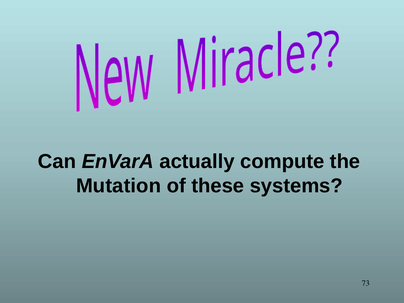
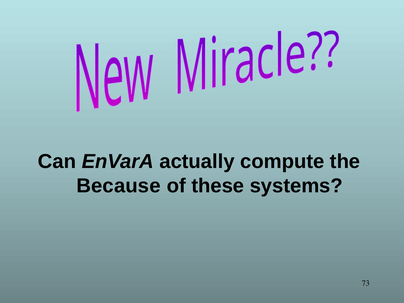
Mutation: Mutation -> Because
